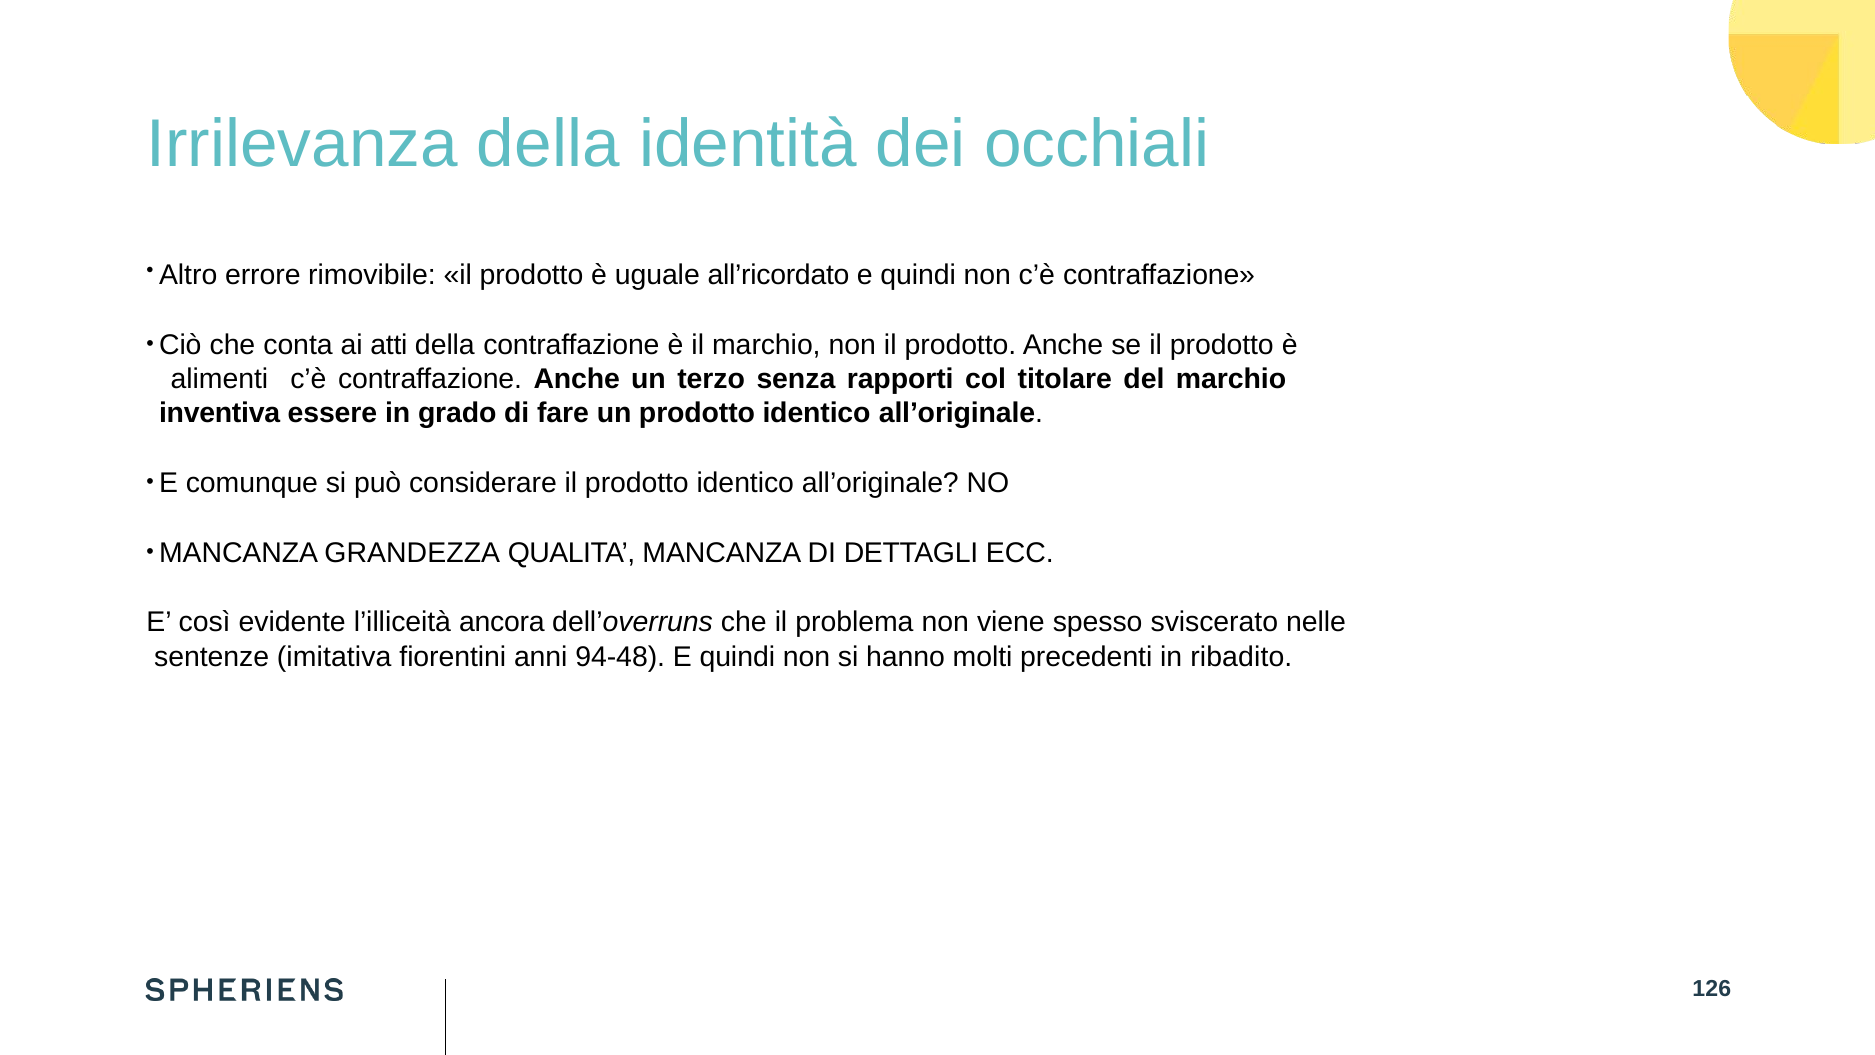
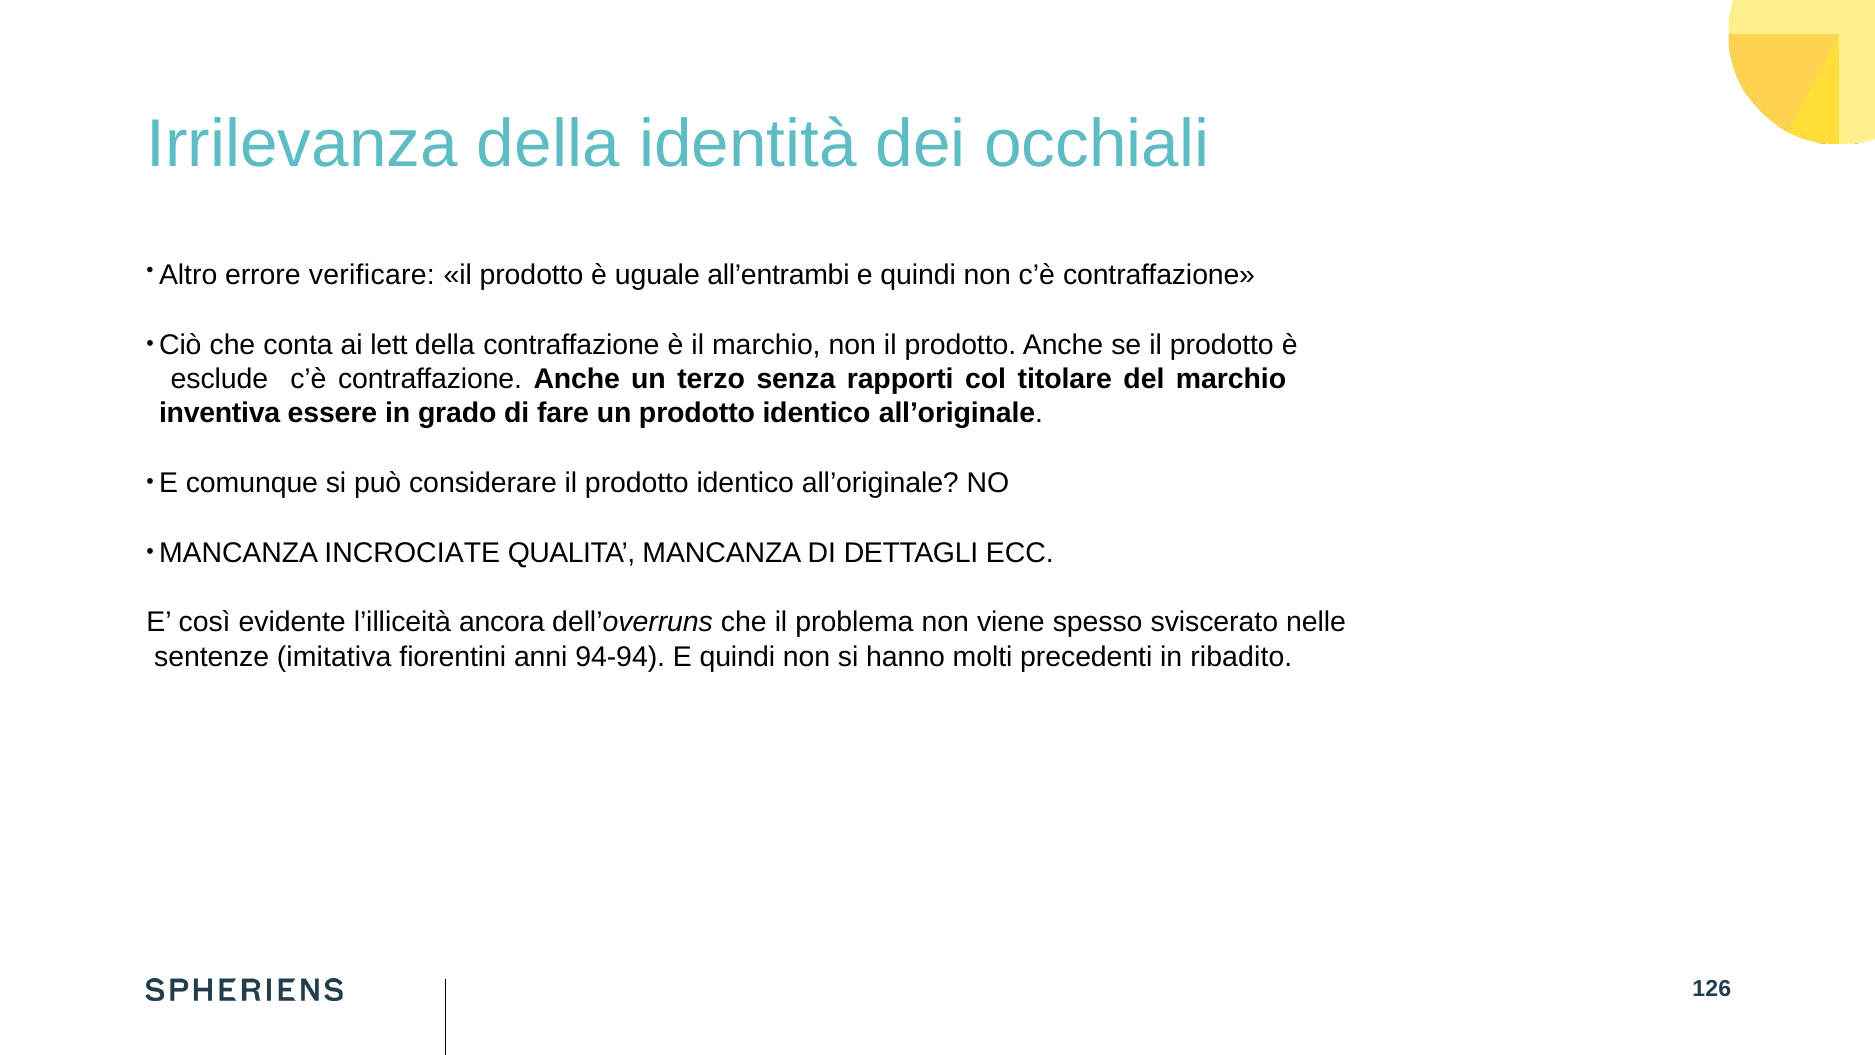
rimovibile: rimovibile -> verificare
all’ricordato: all’ricordato -> all’entrambi
atti: atti -> lett
alimenti: alimenti -> esclude
GRANDEZZA: GRANDEZZA -> INCROCIATE
94-48: 94-48 -> 94-94
